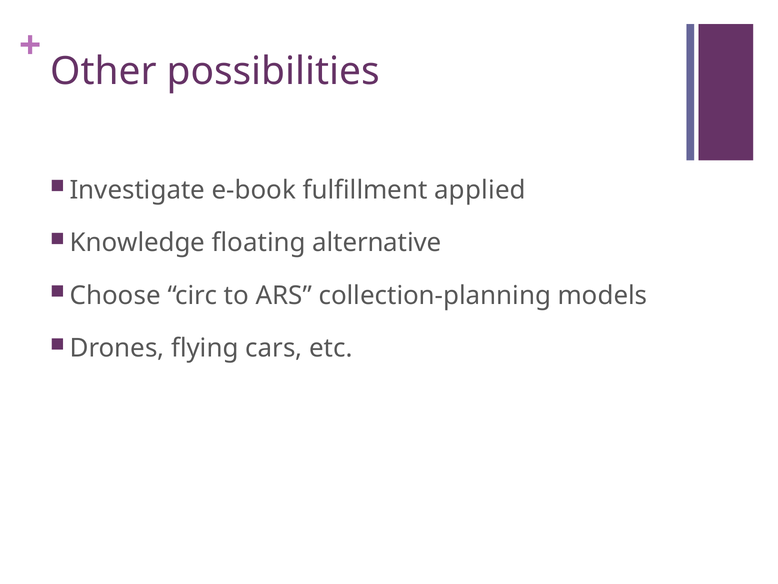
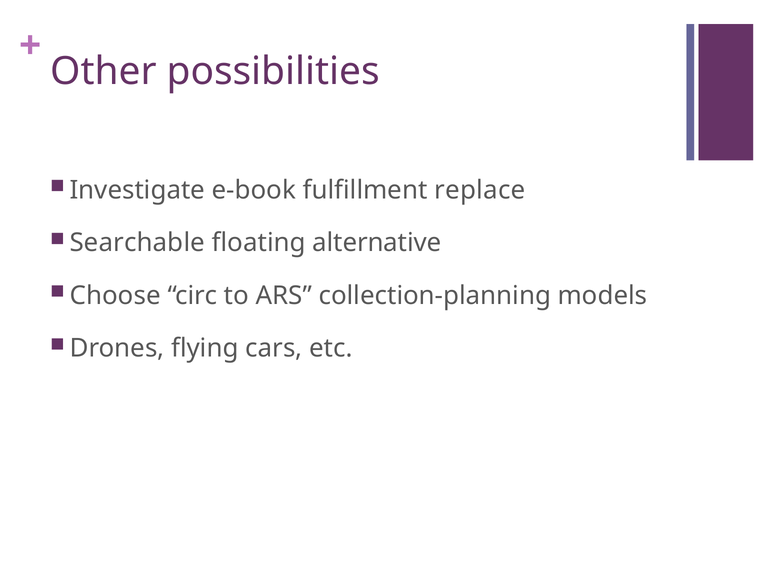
applied: applied -> replace
Knowledge: Knowledge -> Searchable
